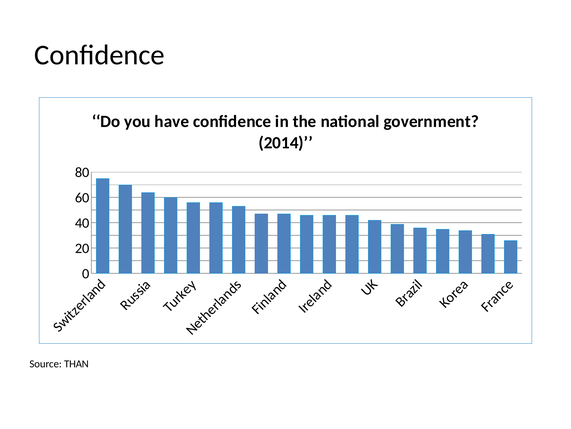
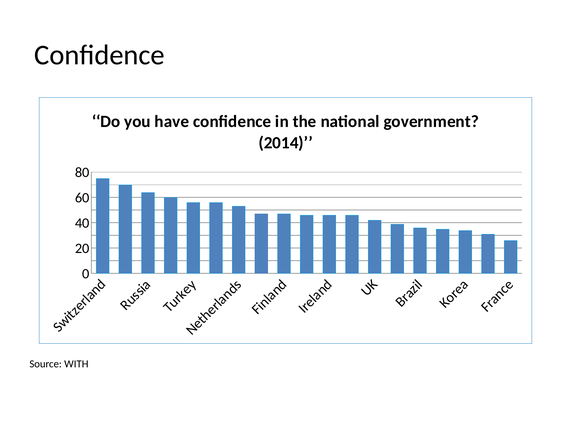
THAN: THAN -> WITH
